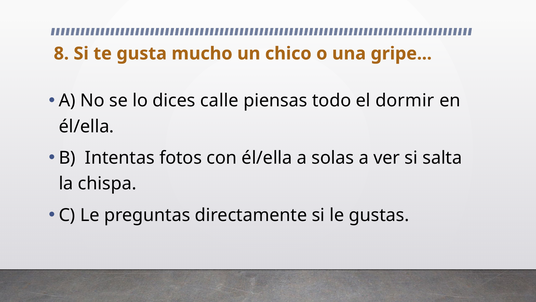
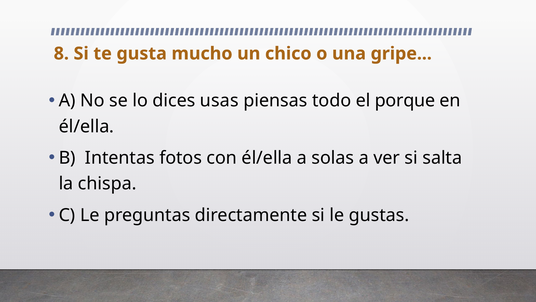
calle: calle -> usas
dormir: dormir -> porque
